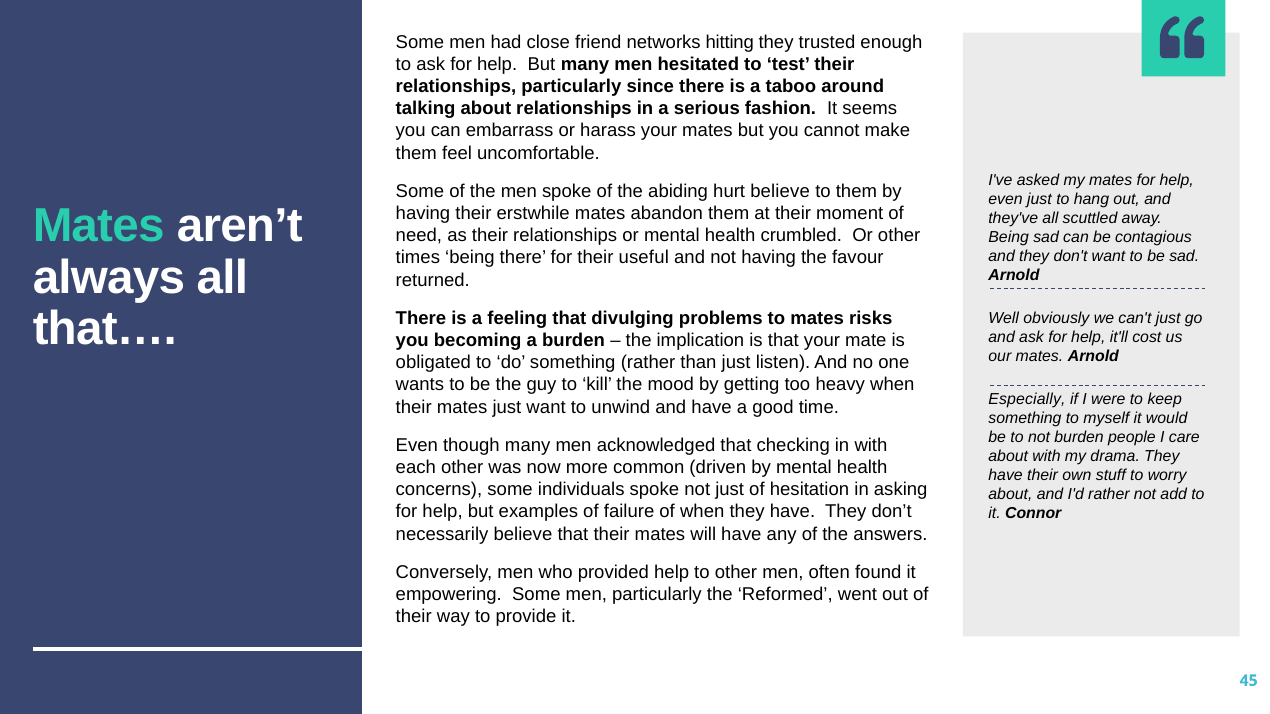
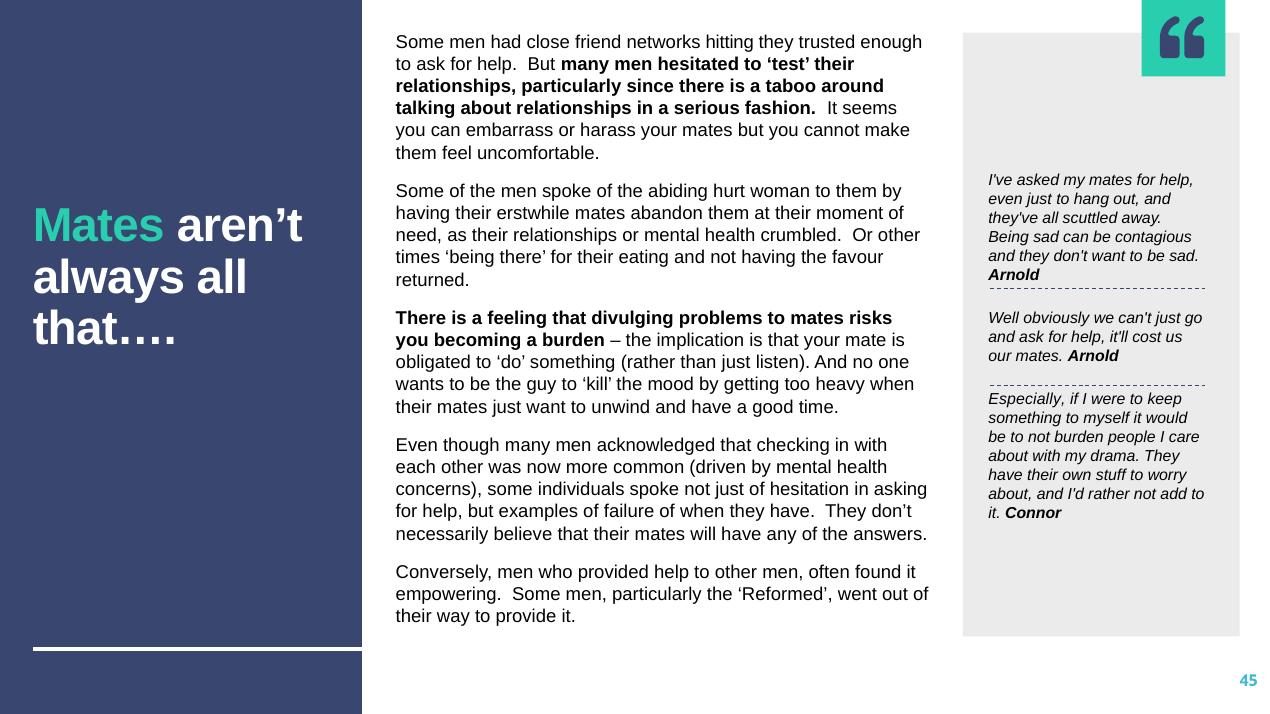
hurt believe: believe -> woman
useful: useful -> eating
